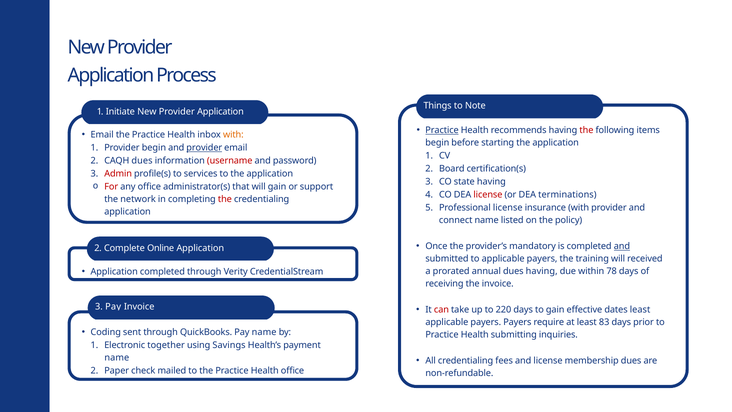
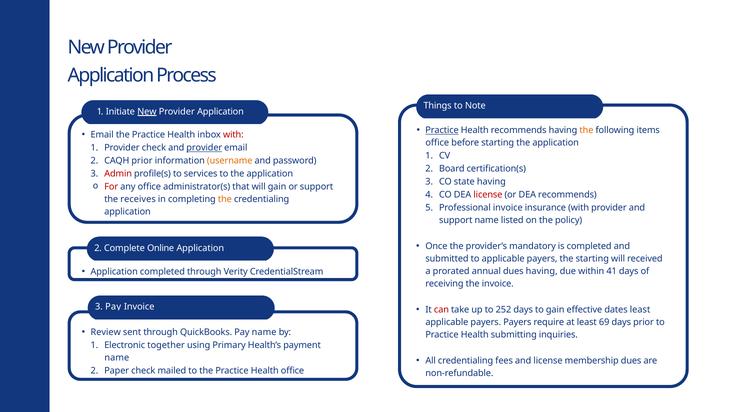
New at (147, 111) underline: none -> present
the at (586, 130) colour: red -> orange
with at (233, 135) colour: orange -> red
begin at (437, 143): begin -> office
Provider begin: begin -> check
CAQH dues: dues -> prior
username colour: red -> orange
DEA terminations: terminations -> recommends
network: network -> receives
the at (225, 199) colour: red -> orange
Professional license: license -> invoice
connect at (456, 220): connect -> support
and at (622, 246) underline: present -> none
the training: training -> starting
78: 78 -> 41
220: 220 -> 252
83: 83 -> 69
Coding: Coding -> Review
Savings: Savings -> Primary
